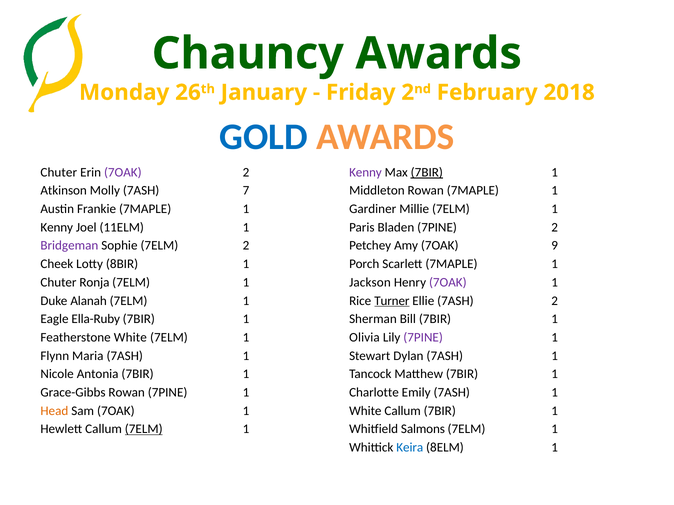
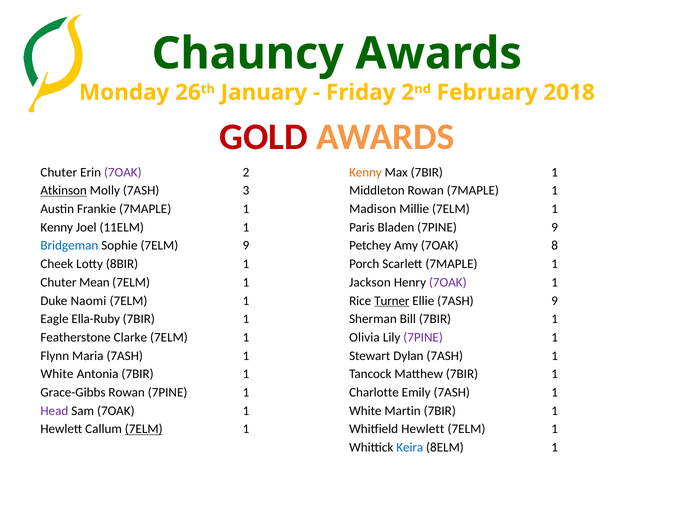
GOLD colour: blue -> red
Kenny at (365, 172) colour: purple -> orange
7BIR at (427, 172) underline: present -> none
Atkinson underline: none -> present
7: 7 -> 3
Gardiner: Gardiner -> Madison
7PINE 2: 2 -> 9
Bridgeman colour: purple -> blue
7ELM 2: 2 -> 9
9: 9 -> 8
Ronja: Ronja -> Mean
Alanah: Alanah -> Naomi
7ASH 2: 2 -> 9
Featherstone White: White -> Clarke
Nicole at (57, 374): Nicole -> White
Head colour: orange -> purple
White Callum: Callum -> Martin
Whitfield Salmons: Salmons -> Hewlett
